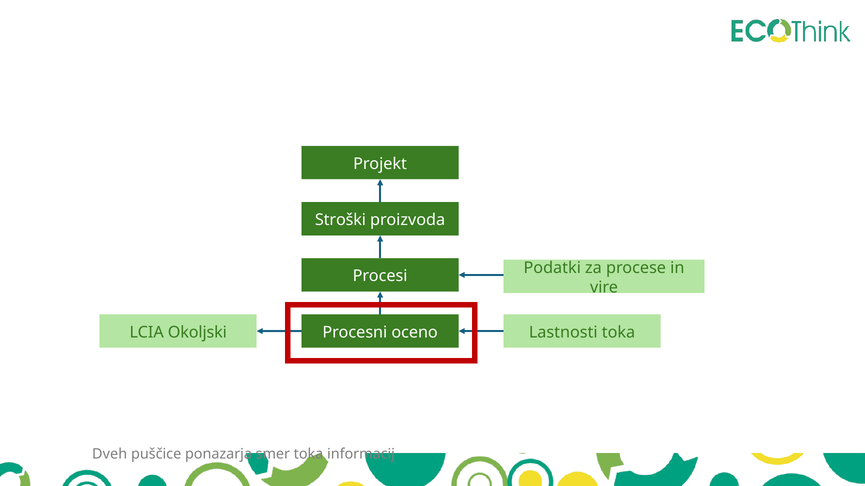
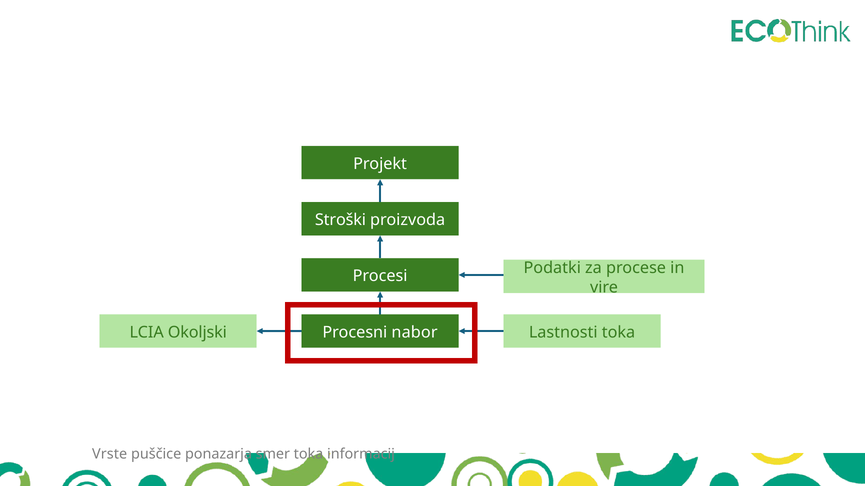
oceno: oceno -> nabor
Dveh: Dveh -> Vrste
